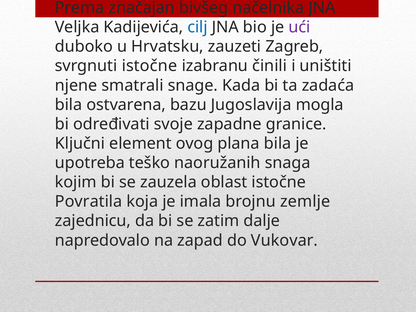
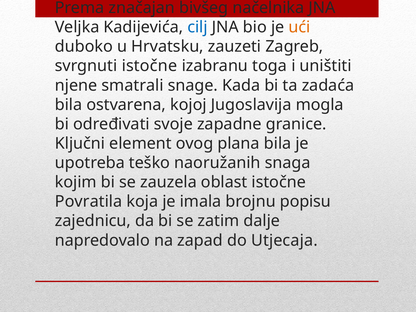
ući colour: purple -> orange
činili: činili -> toga
bazu: bazu -> kojoj
zemlje: zemlje -> popisu
Vukovar: Vukovar -> Utjecaja
